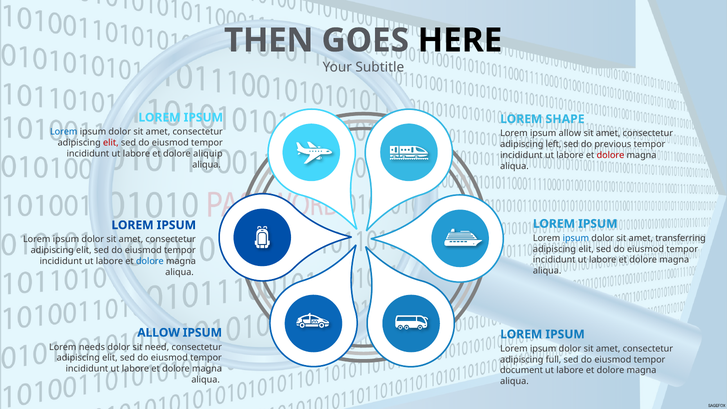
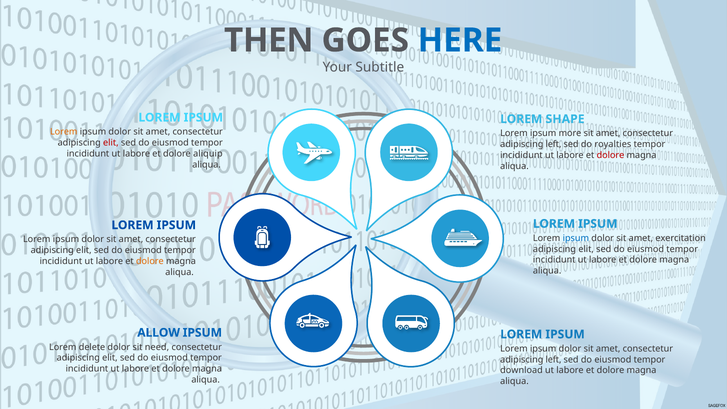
HERE colour: black -> blue
Lorem at (64, 132) colour: blue -> orange
ipsum allow: allow -> more
previous: previous -> royalties
transferring: transferring -> exercitation
dolore at (150, 261) colour: blue -> orange
needs: needs -> delete
full at (553, 360): full -> left
document: document -> download
